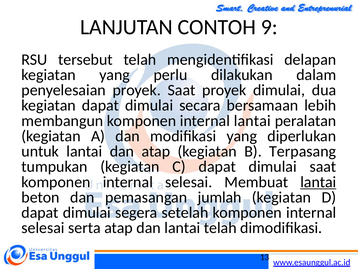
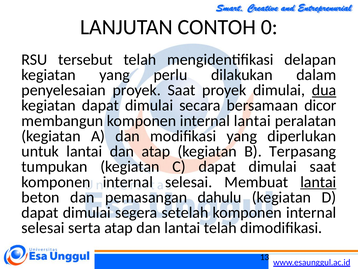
9: 9 -> 0
dua underline: none -> present
lebih: lebih -> dicor
jumlah: jumlah -> dahulu
